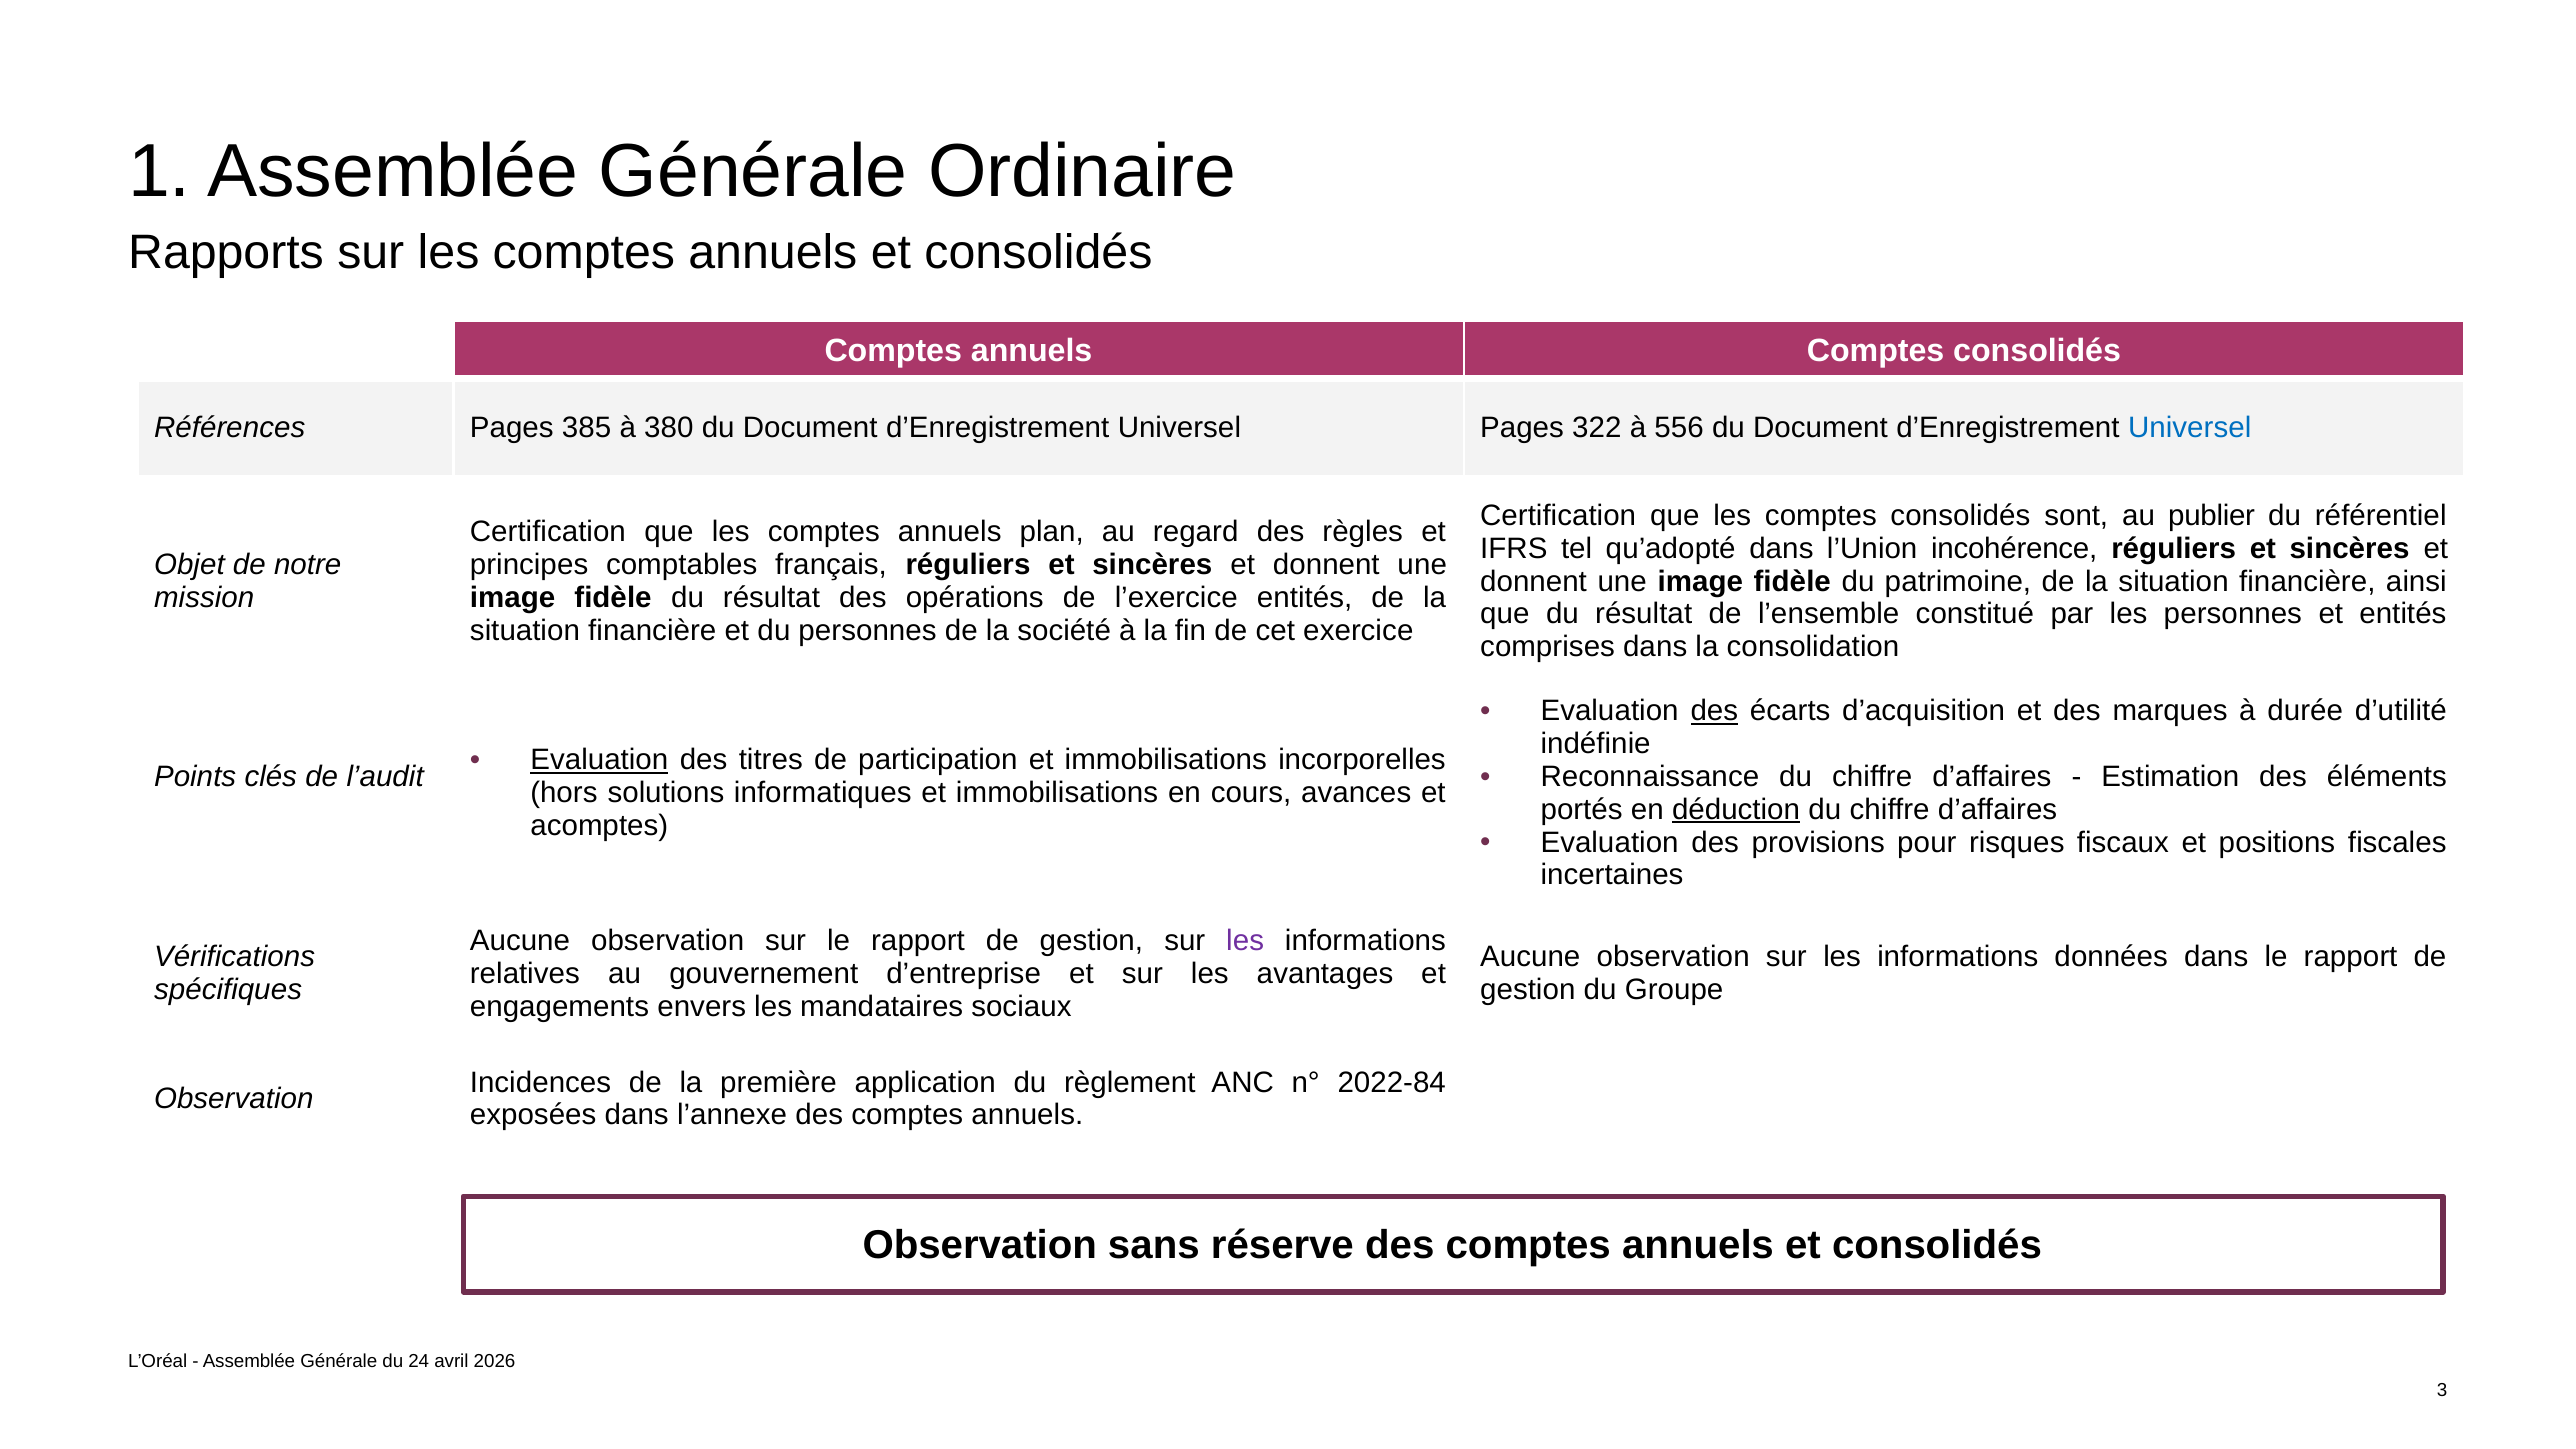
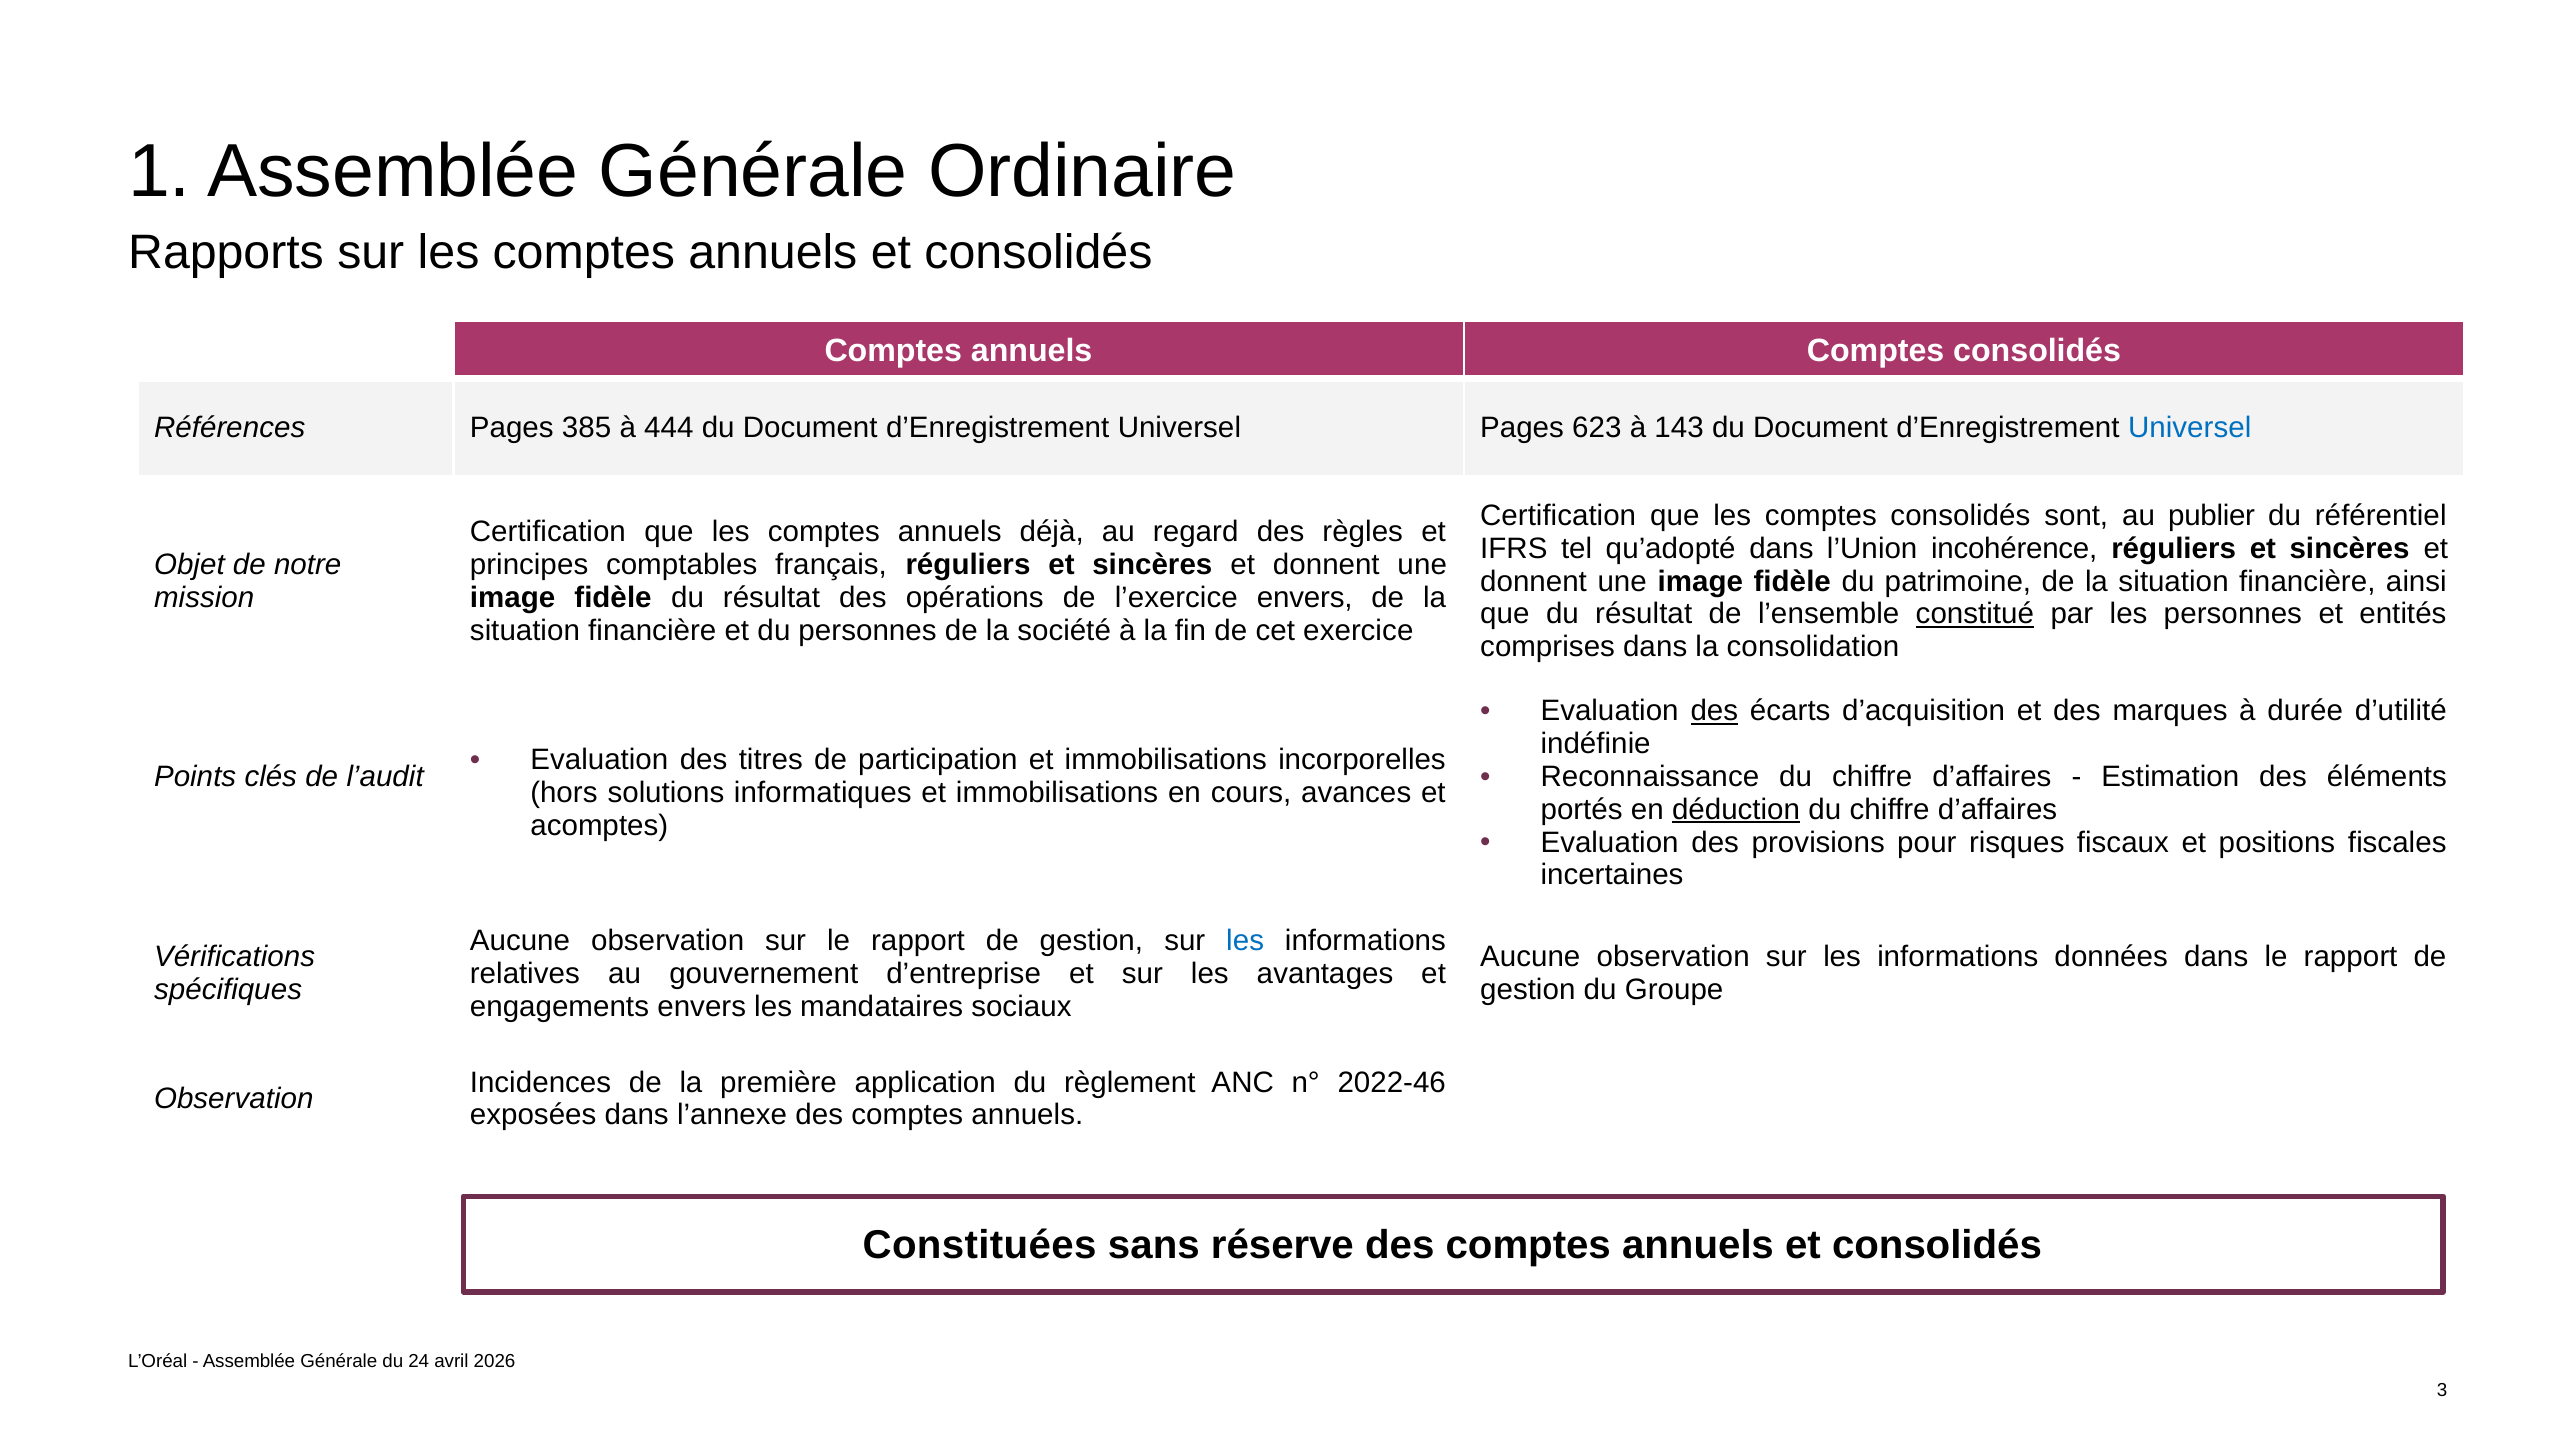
380: 380 -> 444
322: 322 -> 623
556: 556 -> 143
plan: plan -> déjà
l’exercice entités: entités -> envers
constitué underline: none -> present
Evaluation at (599, 760) underline: present -> none
les at (1245, 941) colour: purple -> blue
2022-84: 2022-84 -> 2022-46
Observation at (980, 1246): Observation -> Constituées
